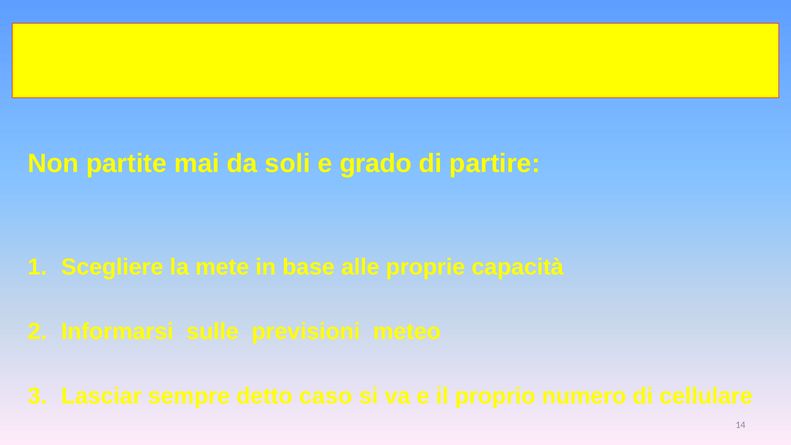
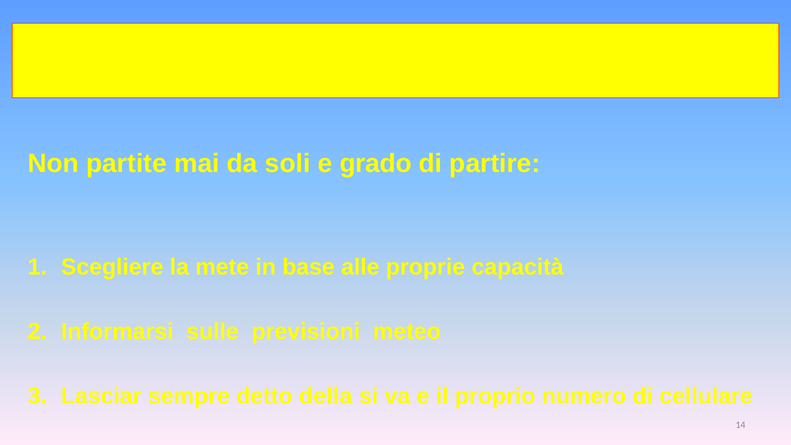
detto caso: caso -> della
